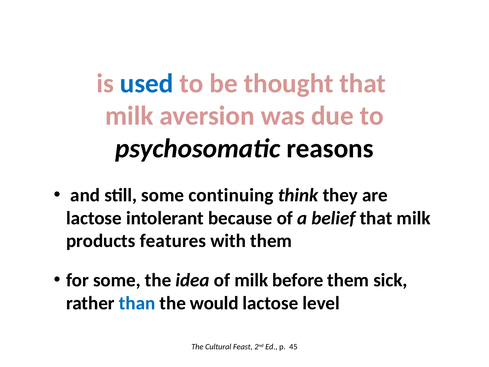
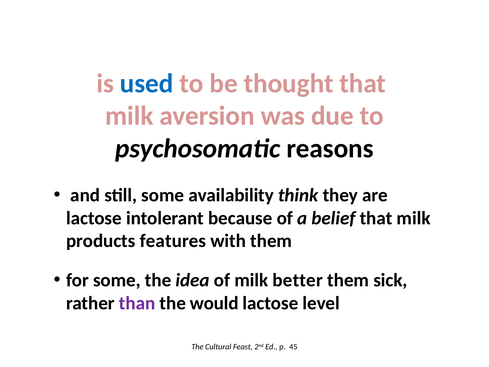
continuing: continuing -> availability
before: before -> better
than colour: blue -> purple
